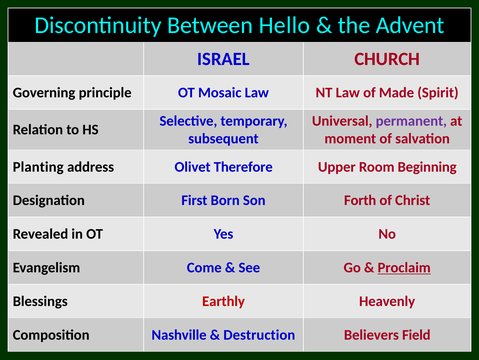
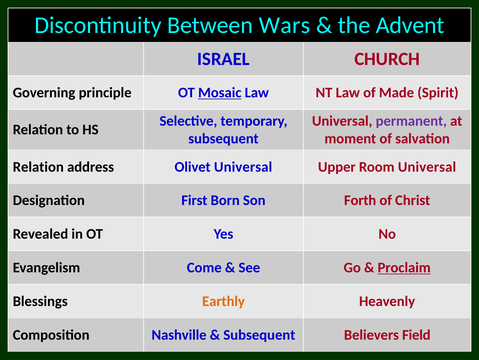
Hello: Hello -> Wars
Mosaic underline: none -> present
Planting at (38, 166): Planting -> Relation
Olivet Therefore: Therefore -> Universal
Room Beginning: Beginning -> Universal
Earthly colour: red -> orange
Destruction at (259, 334): Destruction -> Subsequent
